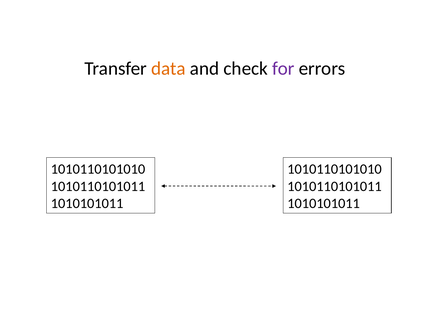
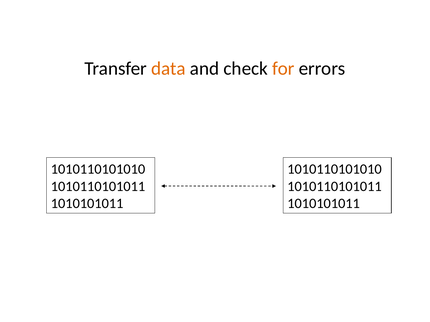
for colour: purple -> orange
